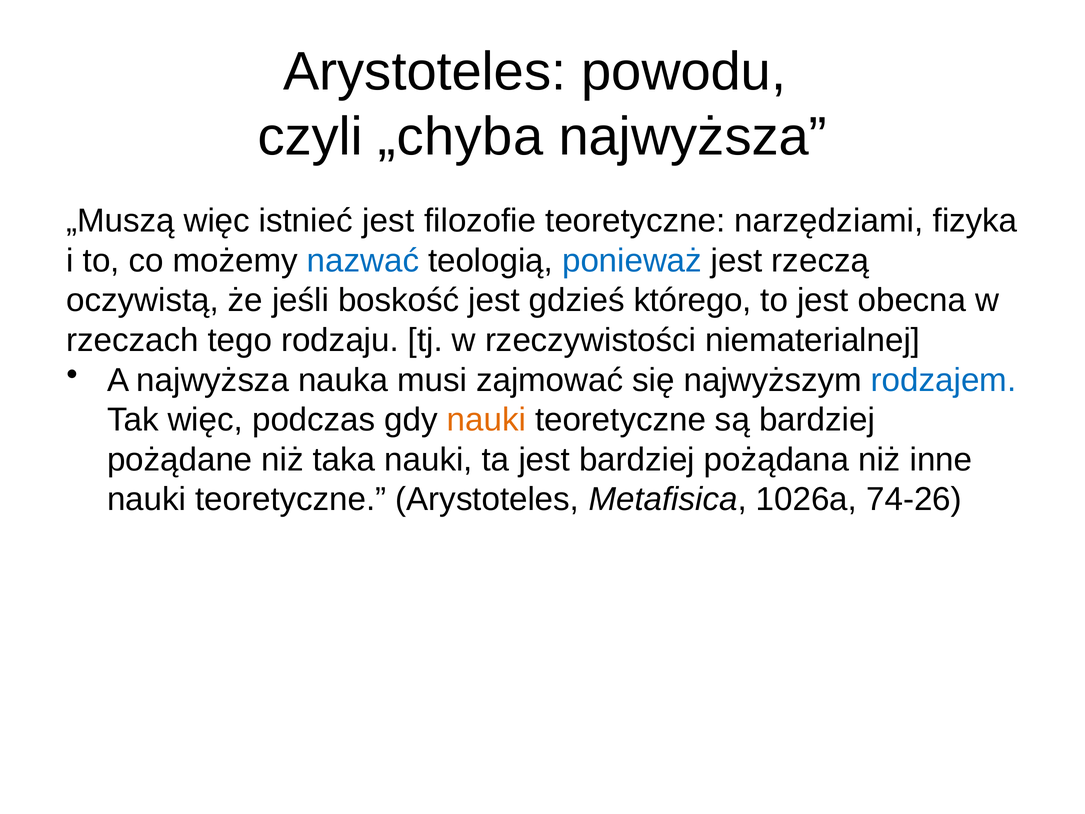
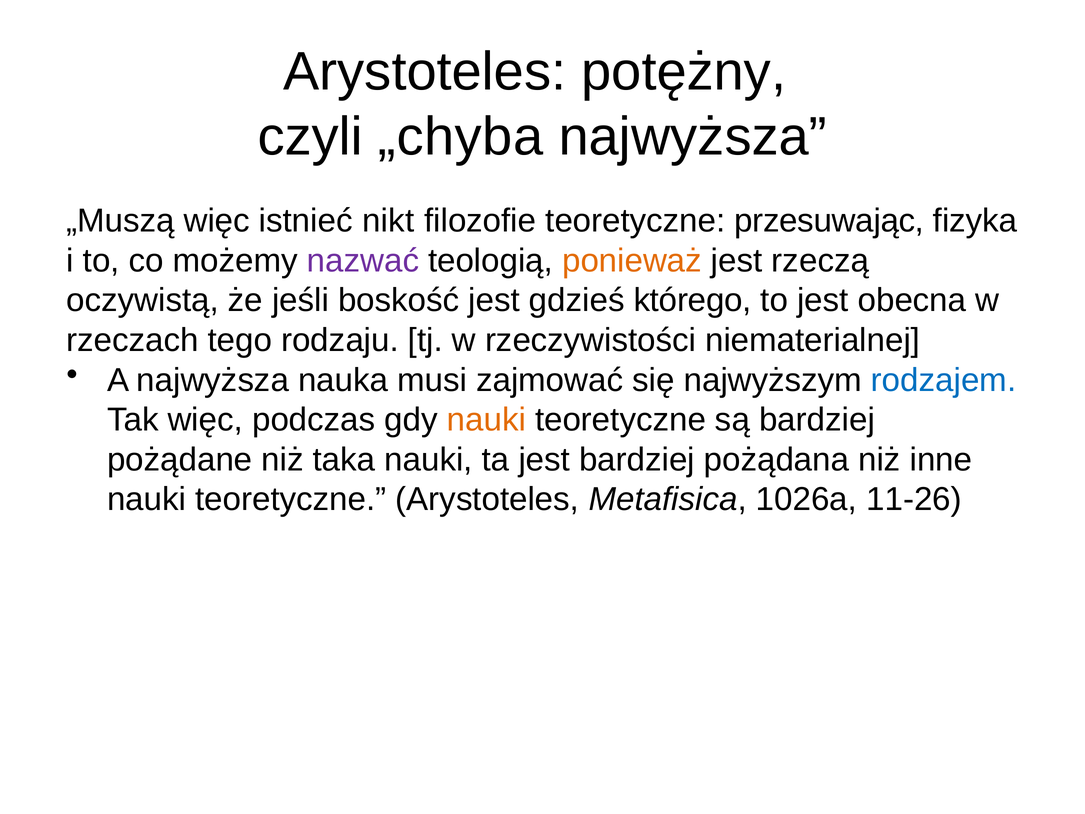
powodu: powodu -> potężny
istnieć jest: jest -> nikt
narzędziami: narzędziami -> przesuwając
nazwać colour: blue -> purple
ponieważ colour: blue -> orange
74-26: 74-26 -> 11-26
